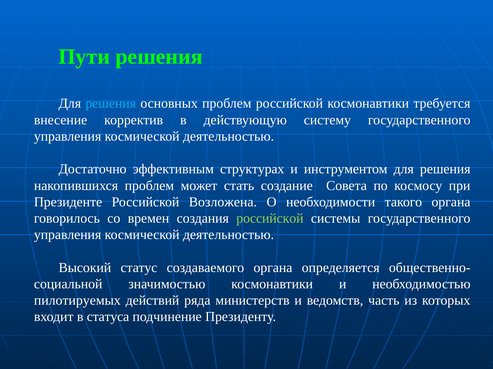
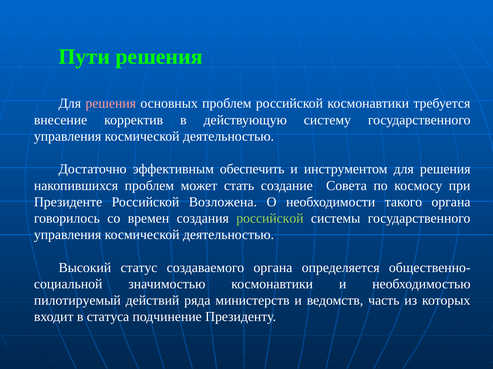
решения at (111, 104) colour: light blue -> pink
структурах: структурах -> обеспечить
пилотируемых: пилотируемых -> пилотируемый
